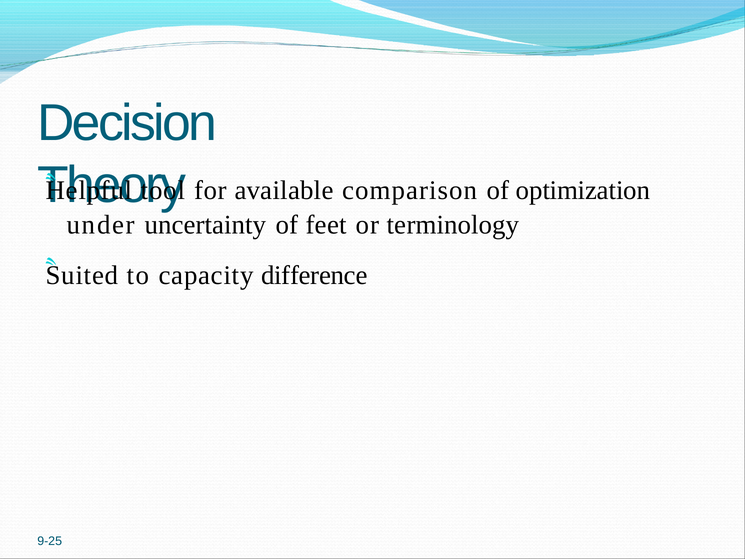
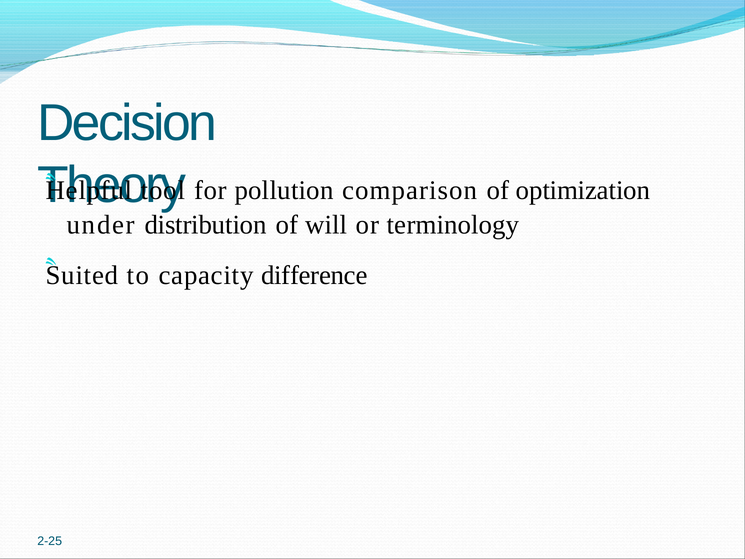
available: available -> pollution
uncertainty: uncertainty -> distribution
feet: feet -> will
9-25: 9-25 -> 2-25
